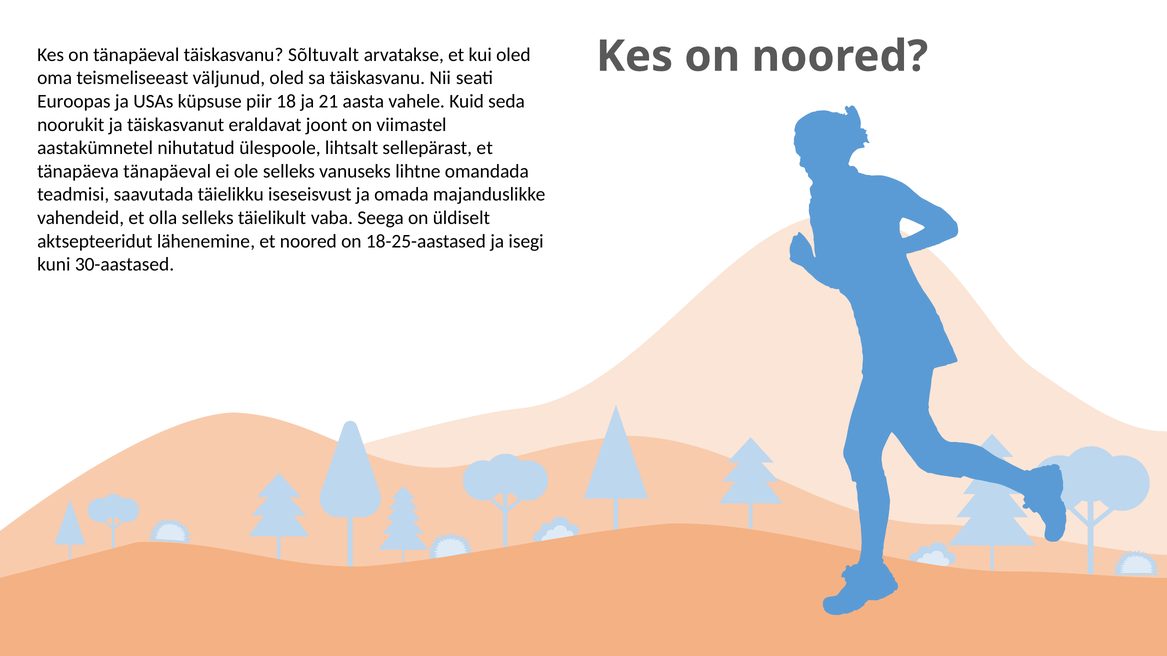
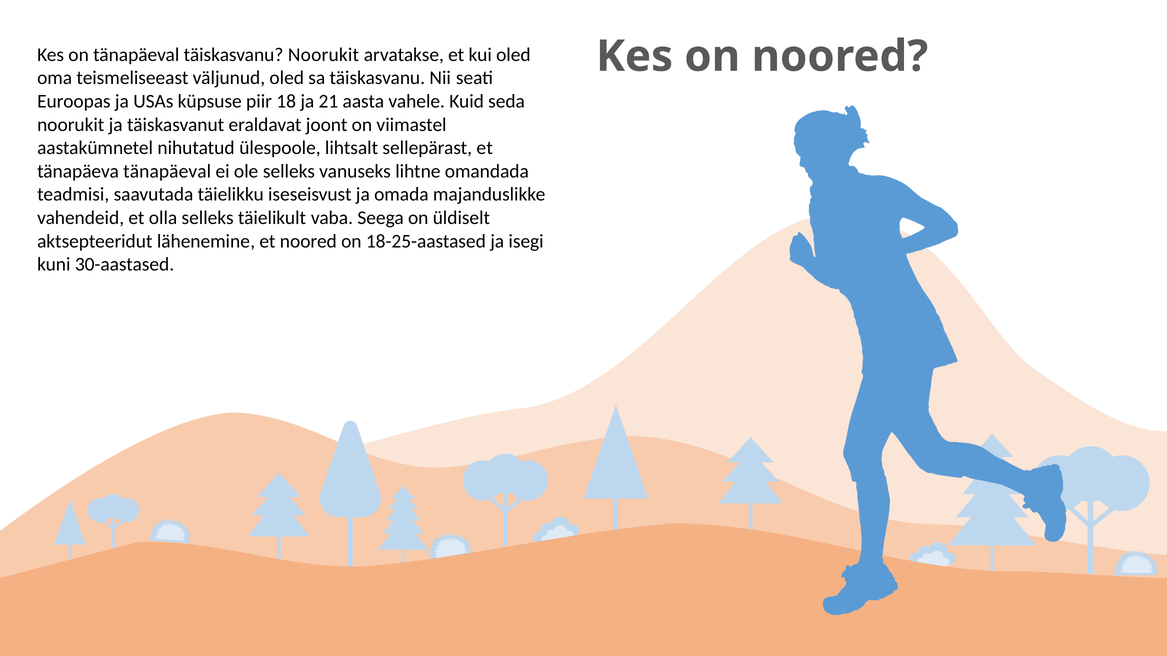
täiskasvanu Sõltuvalt: Sõltuvalt -> Noorukit
